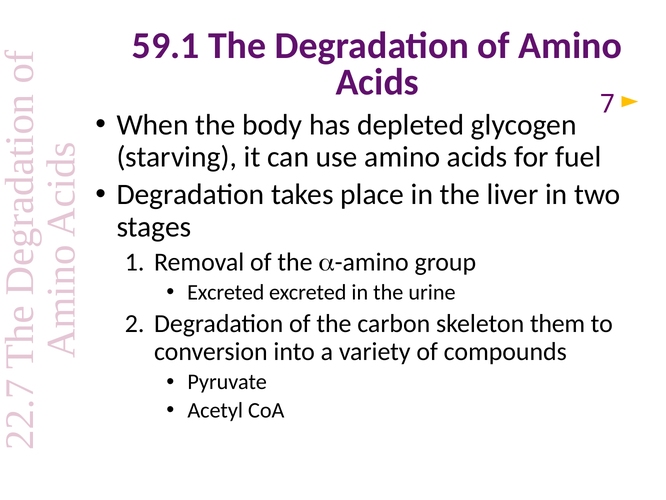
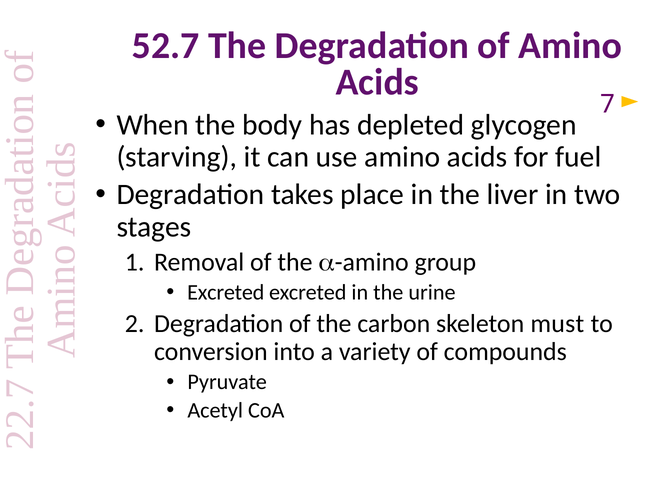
59.1: 59.1 -> 52.7
them: them -> must
